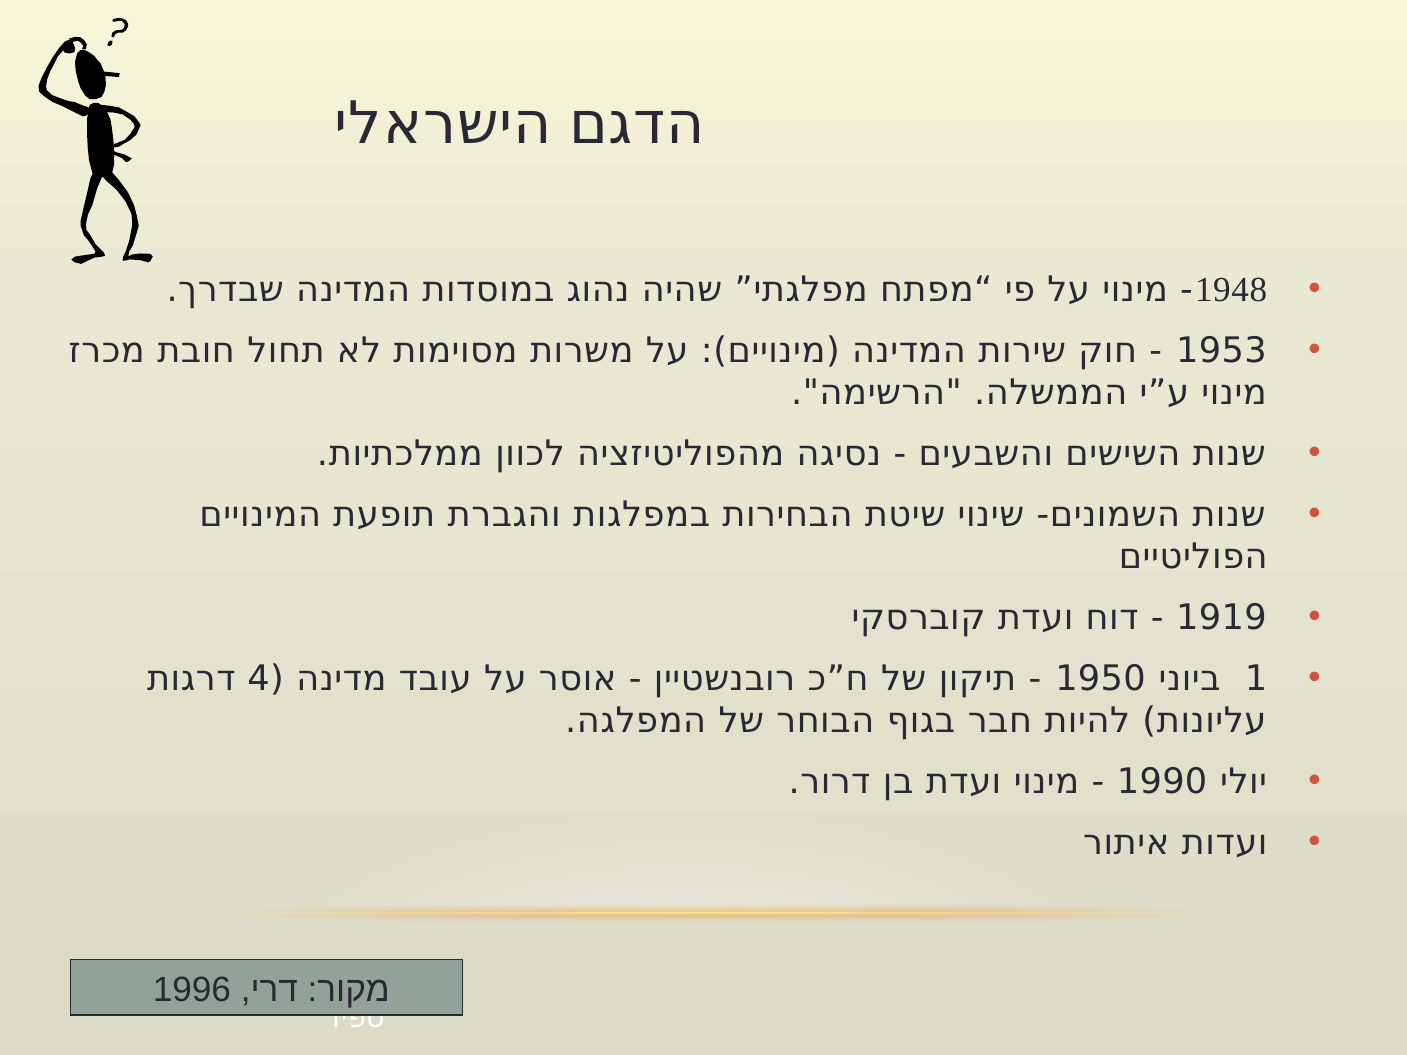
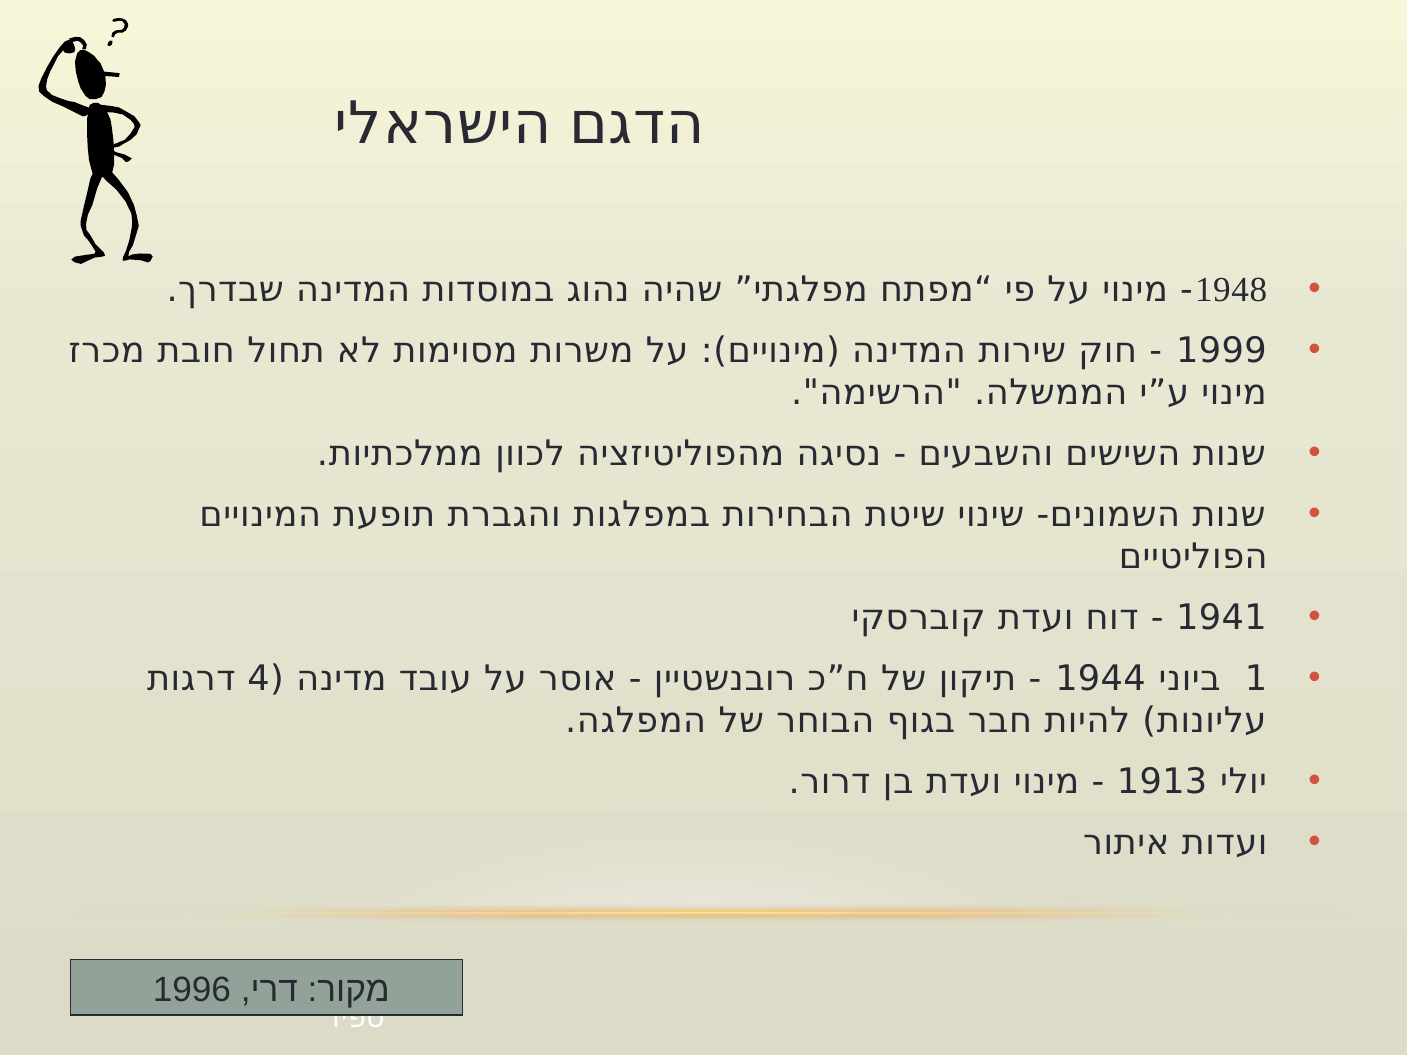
1953: 1953 -> 1999
1919: 1919 -> 1941
1950: 1950 -> 1944
1990: 1990 -> 1913
